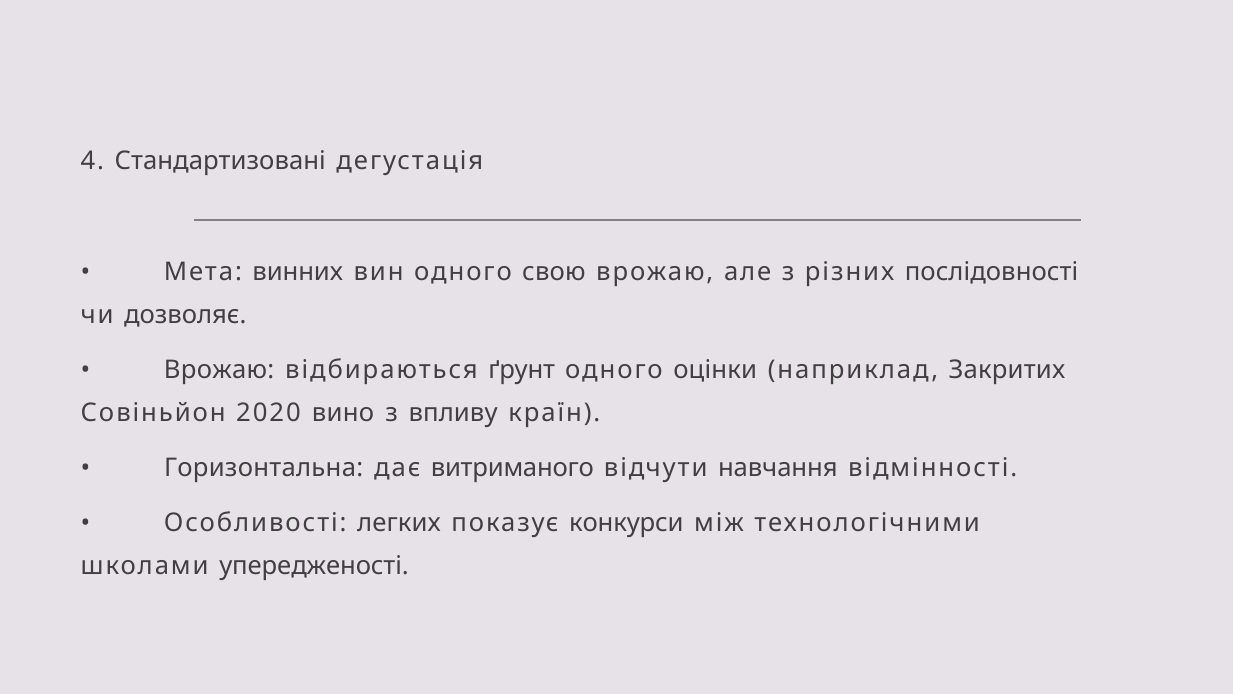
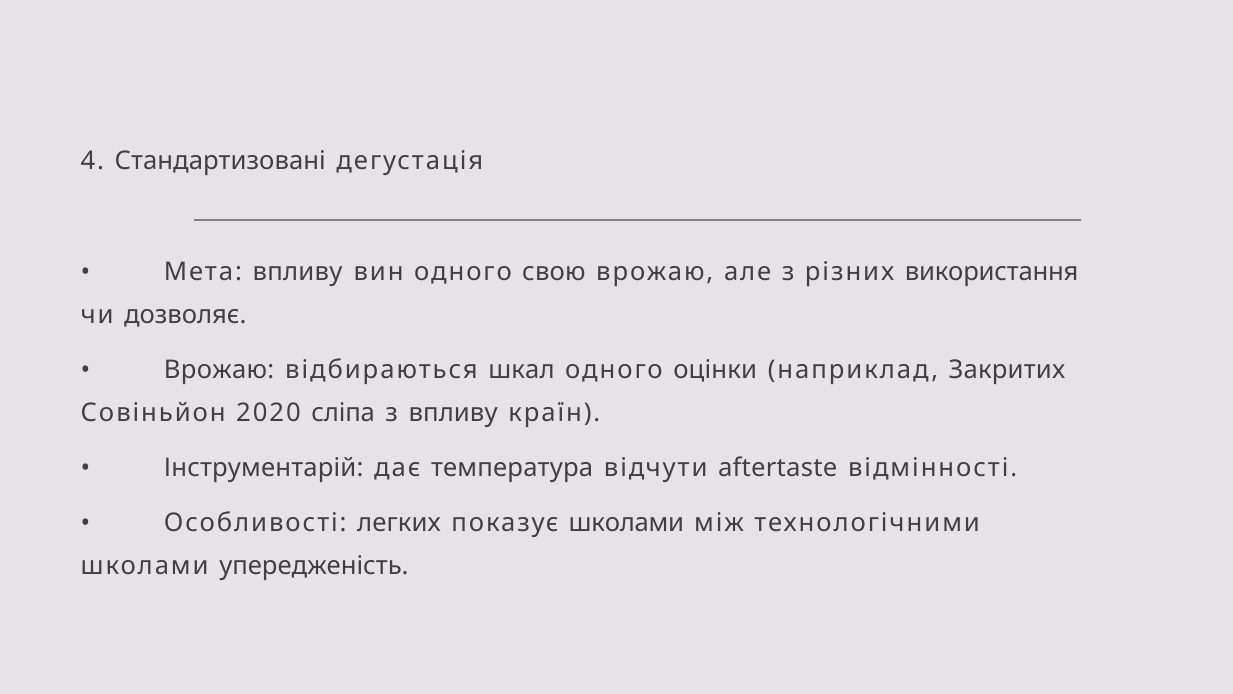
Мета винних: винних -> впливу
послідовності: послідовності -> використання
ґрунт: ґрунт -> шкал
вино: вино -> сліпа
Горизонтальна: Горизонтальна -> Інструментарій
витриманого: витриманого -> температура
навчання: навчання -> aftertaste
показує конкурси: конкурси -> школами
упередженості: упередженості -> упередженість
